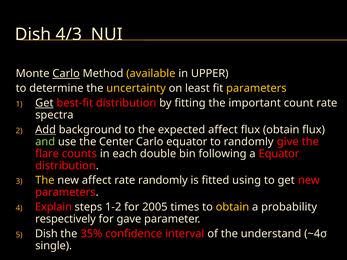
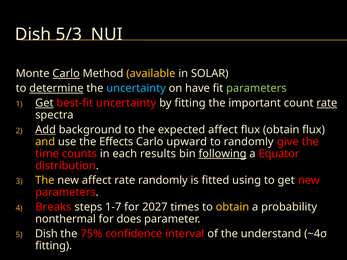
4/3: 4/3 -> 5/3
UPPER: UPPER -> SOLAR
determine underline: none -> present
uncertainty at (136, 88) colour: yellow -> light blue
least: least -> have
parameters at (256, 88) colour: yellow -> light green
best-fit distribution: distribution -> uncertainty
rate at (327, 103) underline: none -> present
and colour: light green -> yellow
Center: Center -> Effects
Carlo equator: equator -> upward
flare: flare -> time
double: double -> results
following underline: none -> present
Explain: Explain -> Breaks
1-2: 1-2 -> 1-7
2005: 2005 -> 2027
respectively: respectively -> nonthermal
gave: gave -> does
35%: 35% -> 75%
single at (54, 246): single -> fitting
